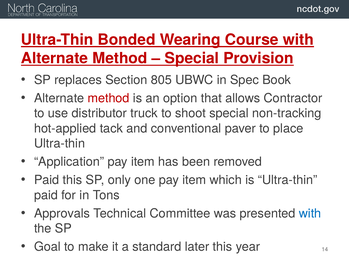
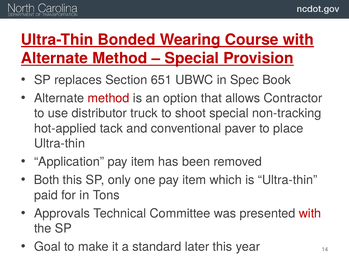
805: 805 -> 651
Paid at (47, 180): Paid -> Both
with at (310, 213) colour: blue -> red
